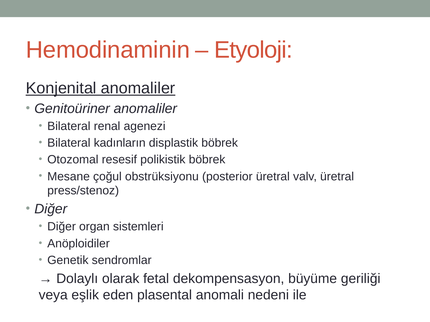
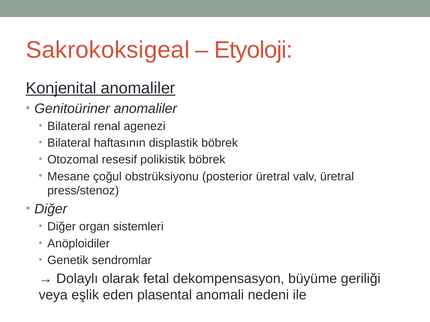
Hemodinaminin: Hemodinaminin -> Sakrokoksigeal
kadınların: kadınların -> haftasının
